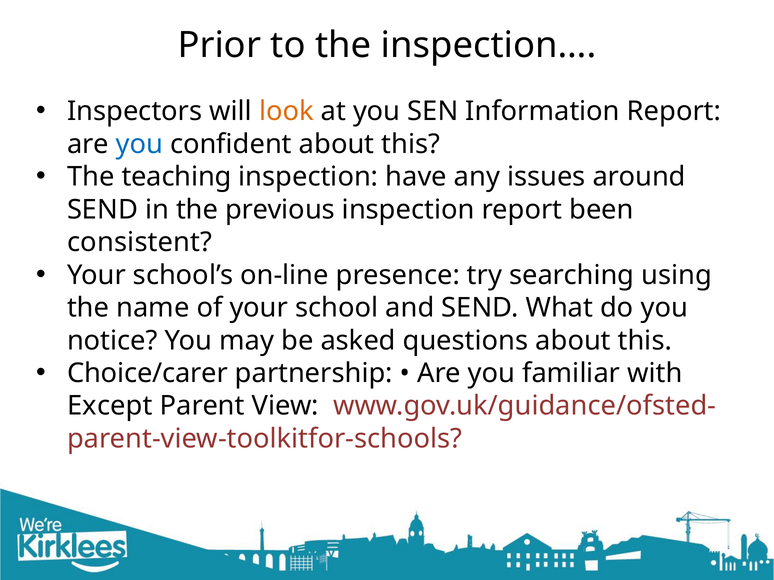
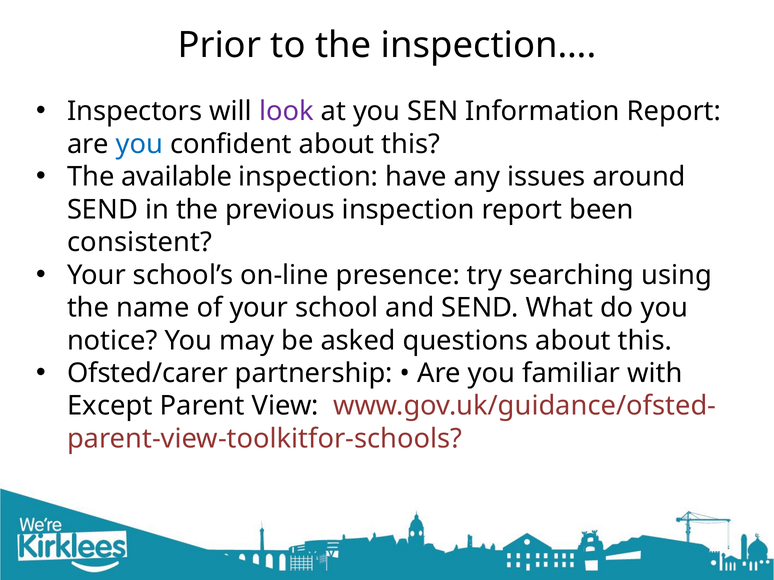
look colour: orange -> purple
teaching: teaching -> available
Choice/carer: Choice/carer -> Ofsted/carer
